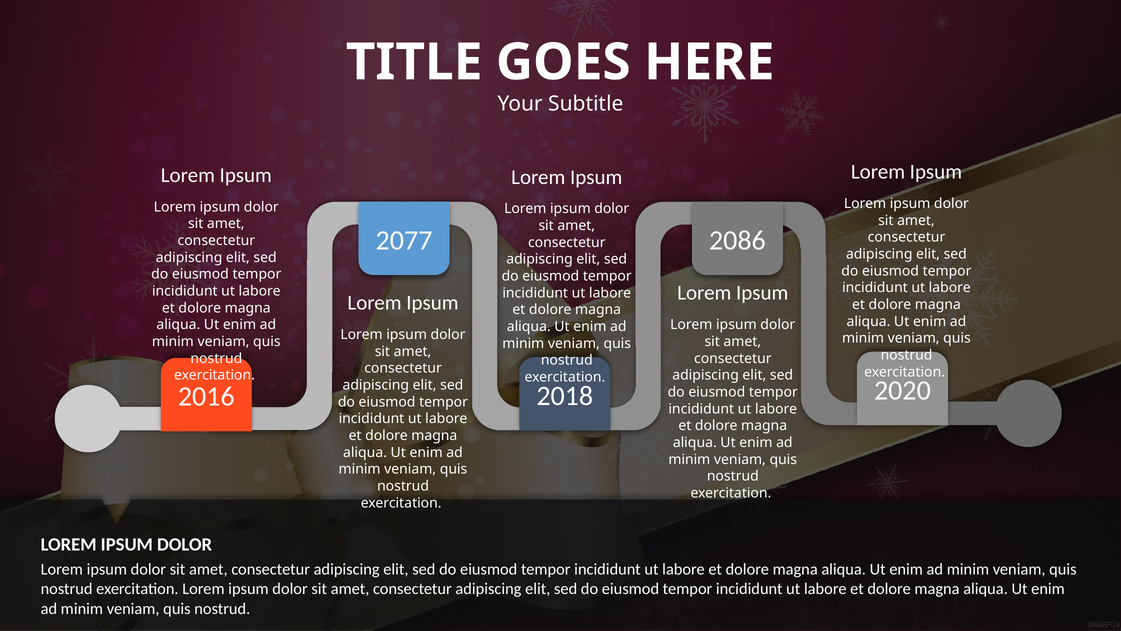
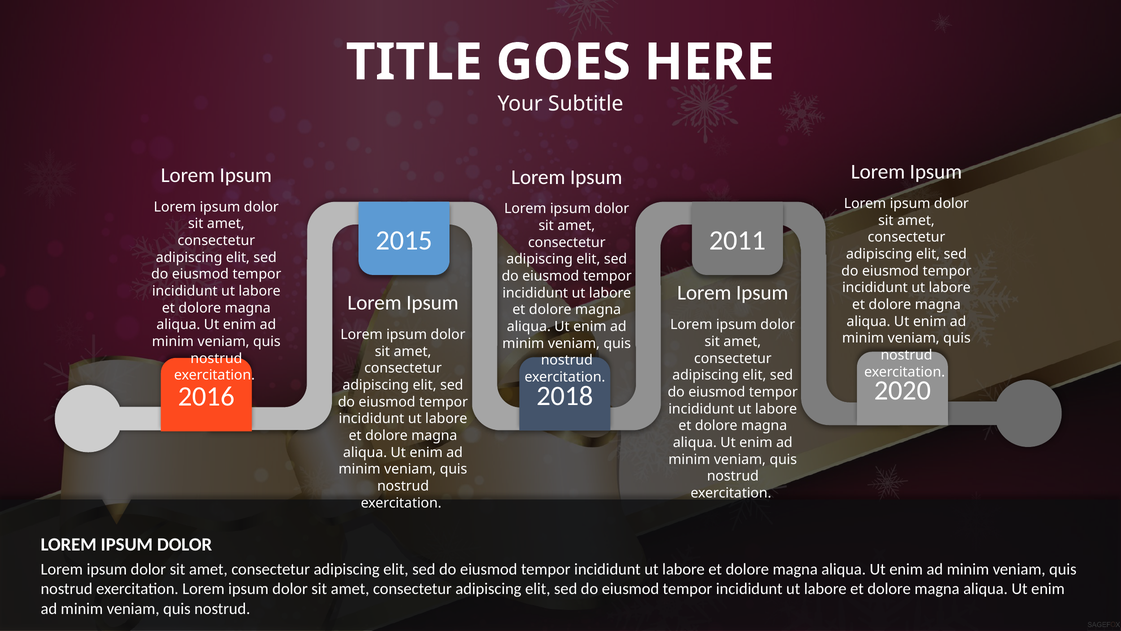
2077: 2077 -> 2015
2086: 2086 -> 2011
